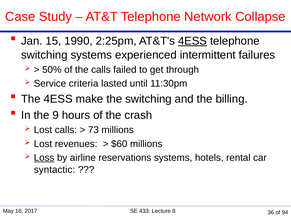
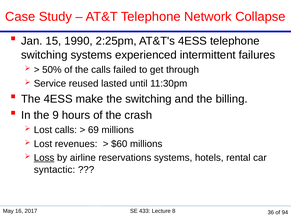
4ESS at (192, 41) underline: present -> none
criteria: criteria -> reused
73: 73 -> 69
